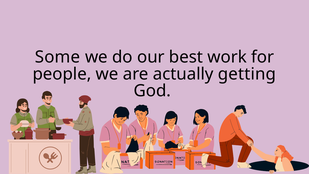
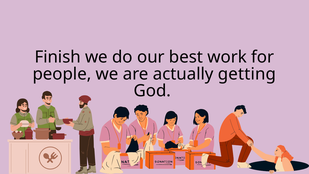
Some: Some -> Finish
